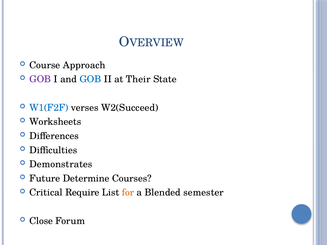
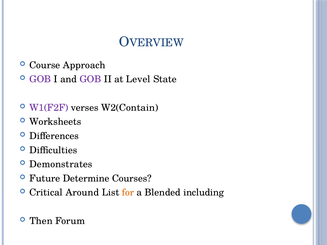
GOB at (90, 79) colour: blue -> purple
Their: Their -> Level
W1(F2F colour: blue -> purple
W2(Succeed: W2(Succeed -> W2(Contain
Require: Require -> Around
semester: semester -> including
Close: Close -> Then
